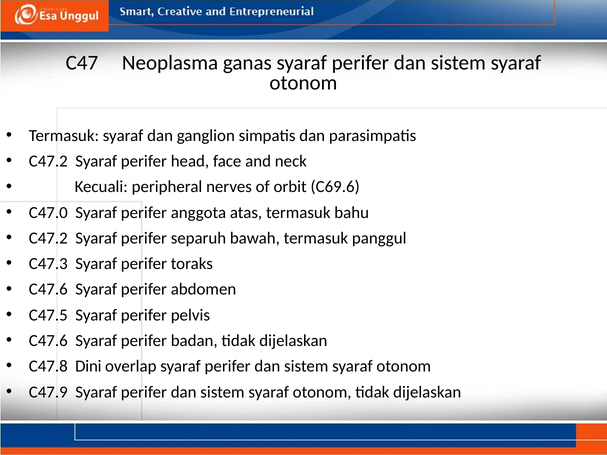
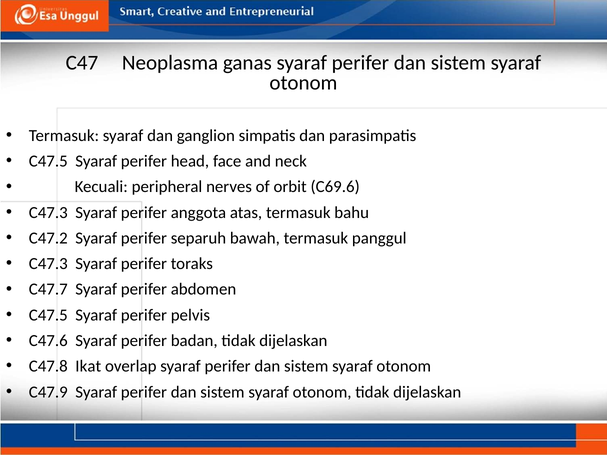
C47.2 at (48, 161): C47.2 -> C47.5
C47.0 at (48, 213): C47.0 -> C47.3
C47.6 at (48, 290): C47.6 -> C47.7
Dini: Dini -> Ikat
